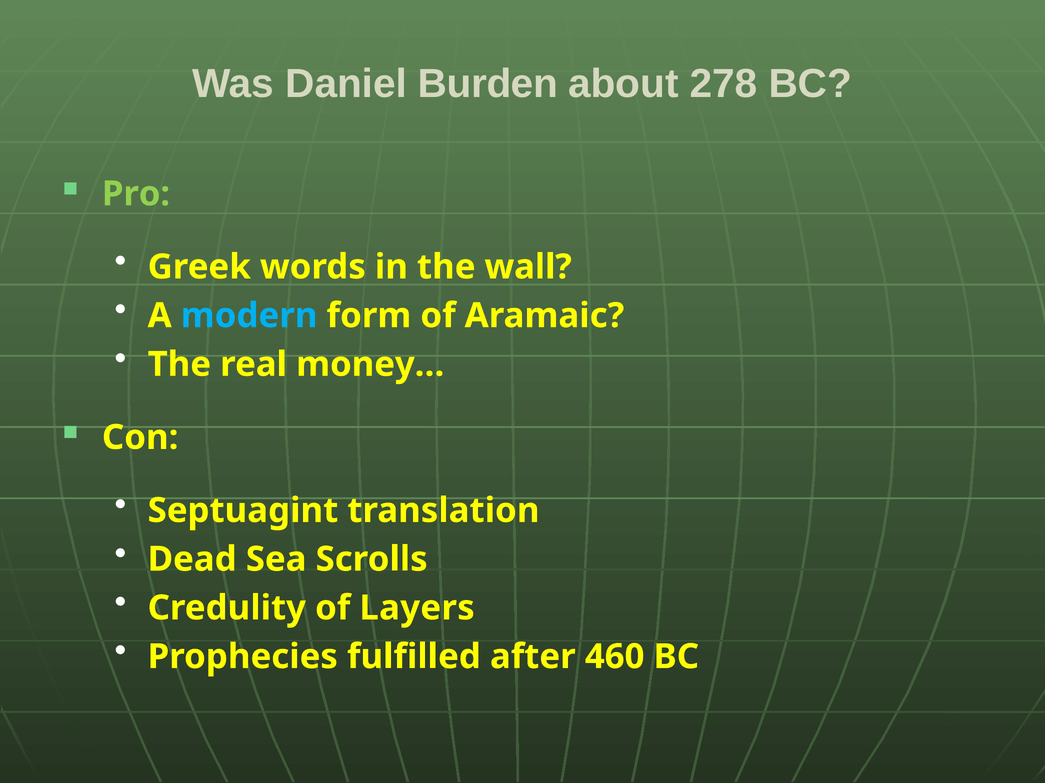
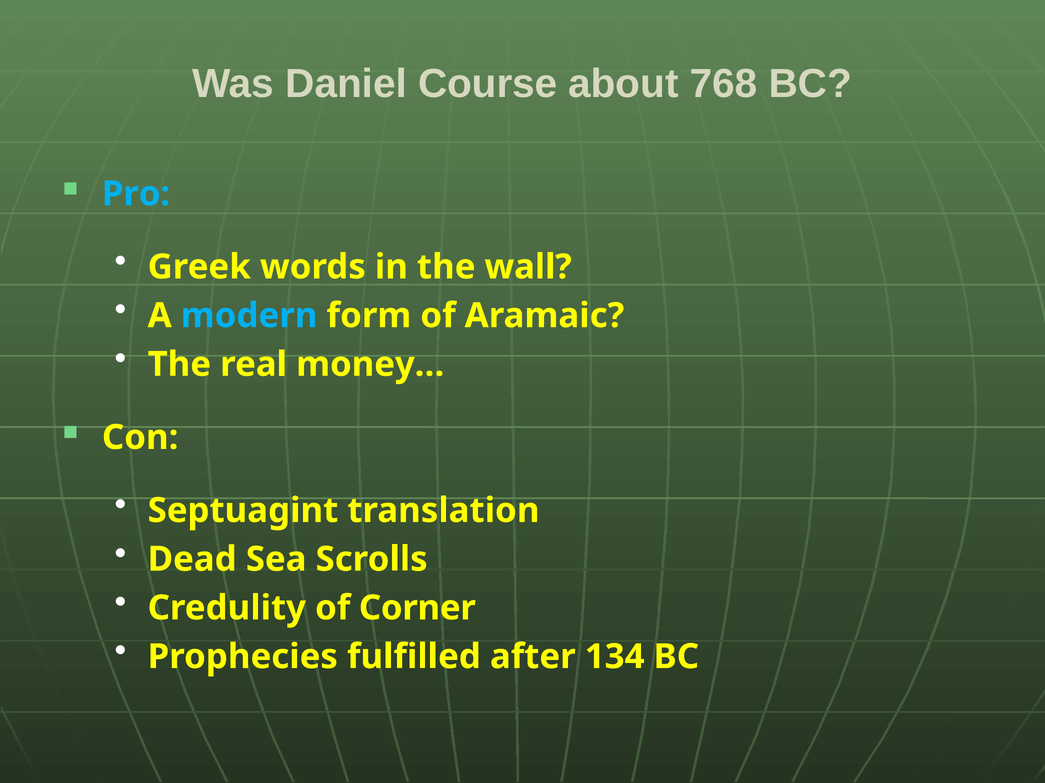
Burden: Burden -> Course
278: 278 -> 768
Pro colour: light green -> light blue
Layers: Layers -> Corner
460: 460 -> 134
